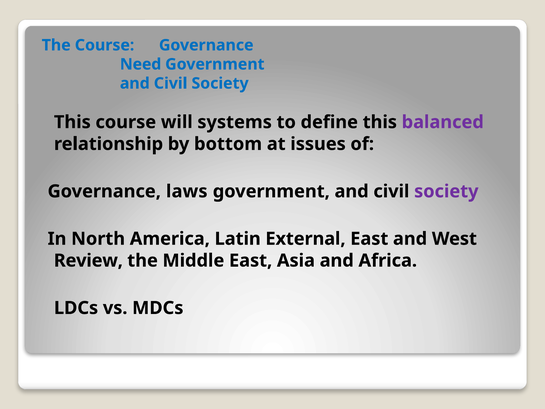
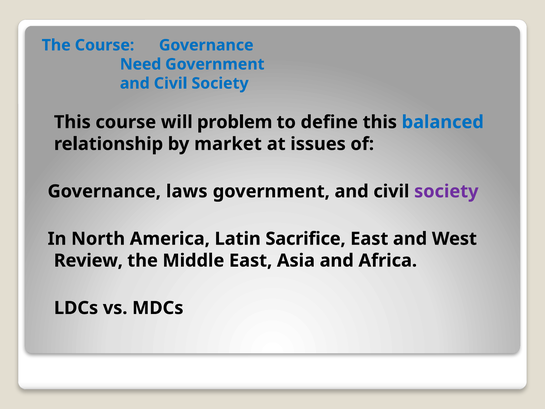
systems: systems -> problem
balanced colour: purple -> blue
bottom: bottom -> market
External: External -> Sacrifice
